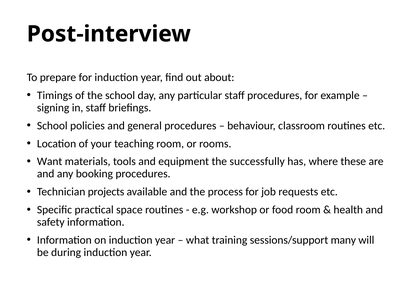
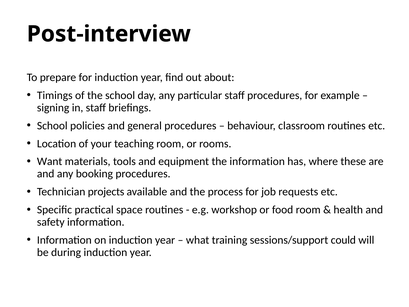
the successfully: successfully -> information
many: many -> could
